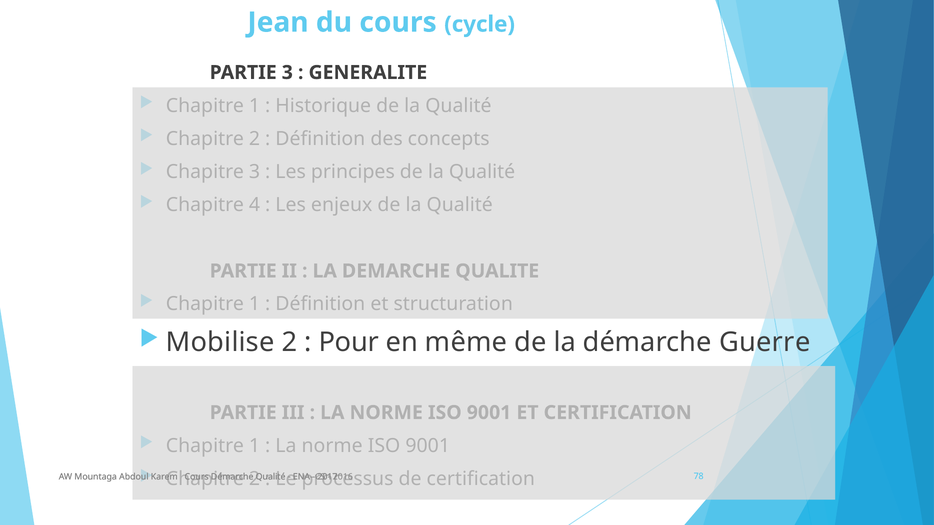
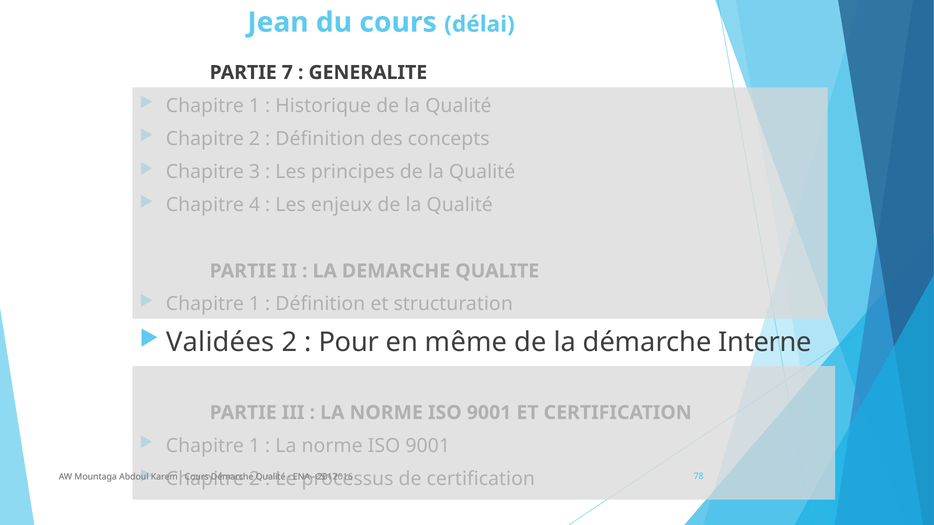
cycle: cycle -> délai
PARTIE 3: 3 -> 7
Mobilise: Mobilise -> Validées
Guerre: Guerre -> Interne
